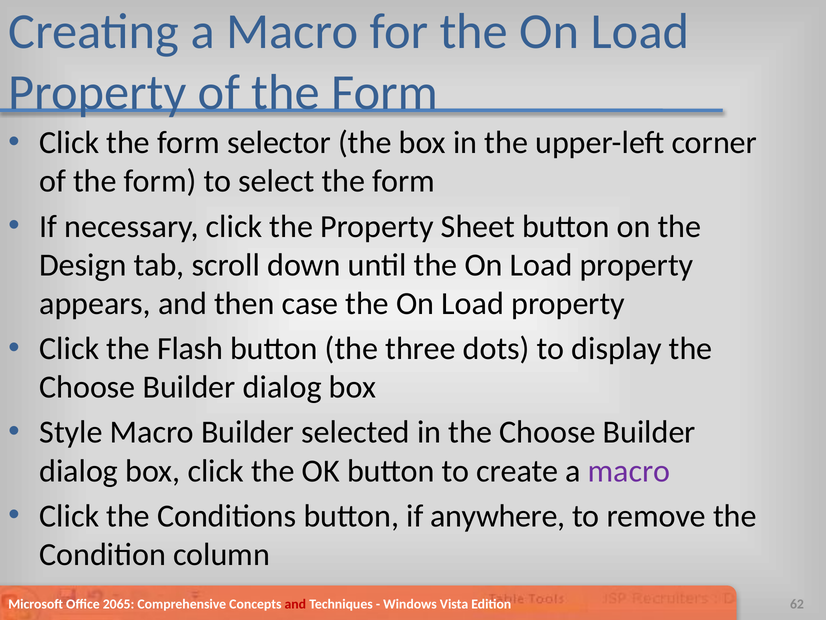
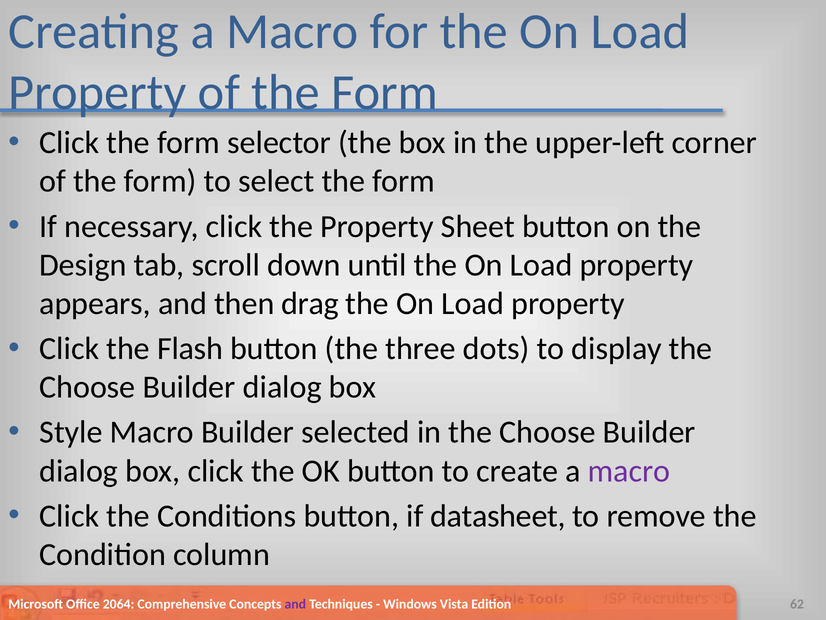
case: case -> drag
anywhere: anywhere -> datasheet
2065: 2065 -> 2064
and at (295, 604) colour: red -> purple
